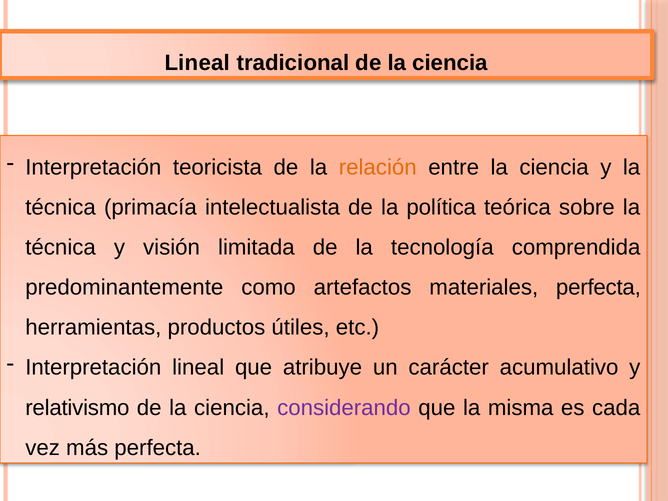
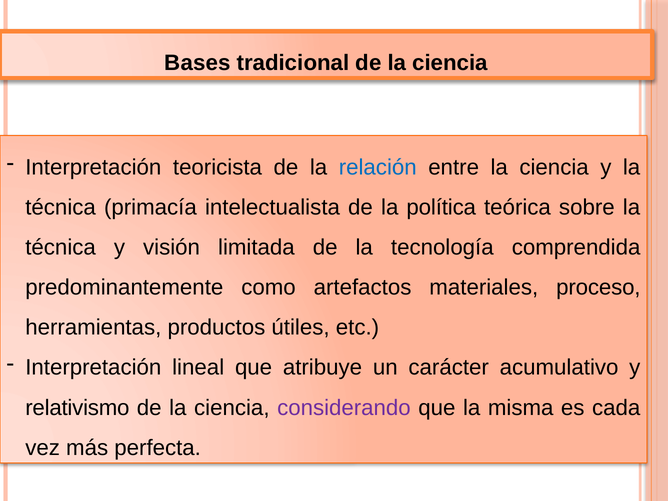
Lineal at (197, 63): Lineal -> Bases
relación colour: orange -> blue
materiales perfecta: perfecta -> proceso
